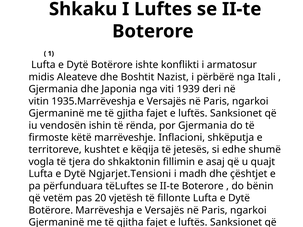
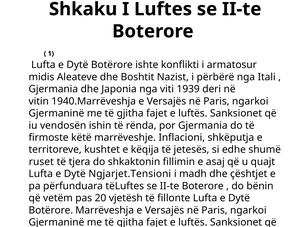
1935.Marrëveshja: 1935.Marrëveshja -> 1940.Marrëveshja
vogla: vogla -> ruset
